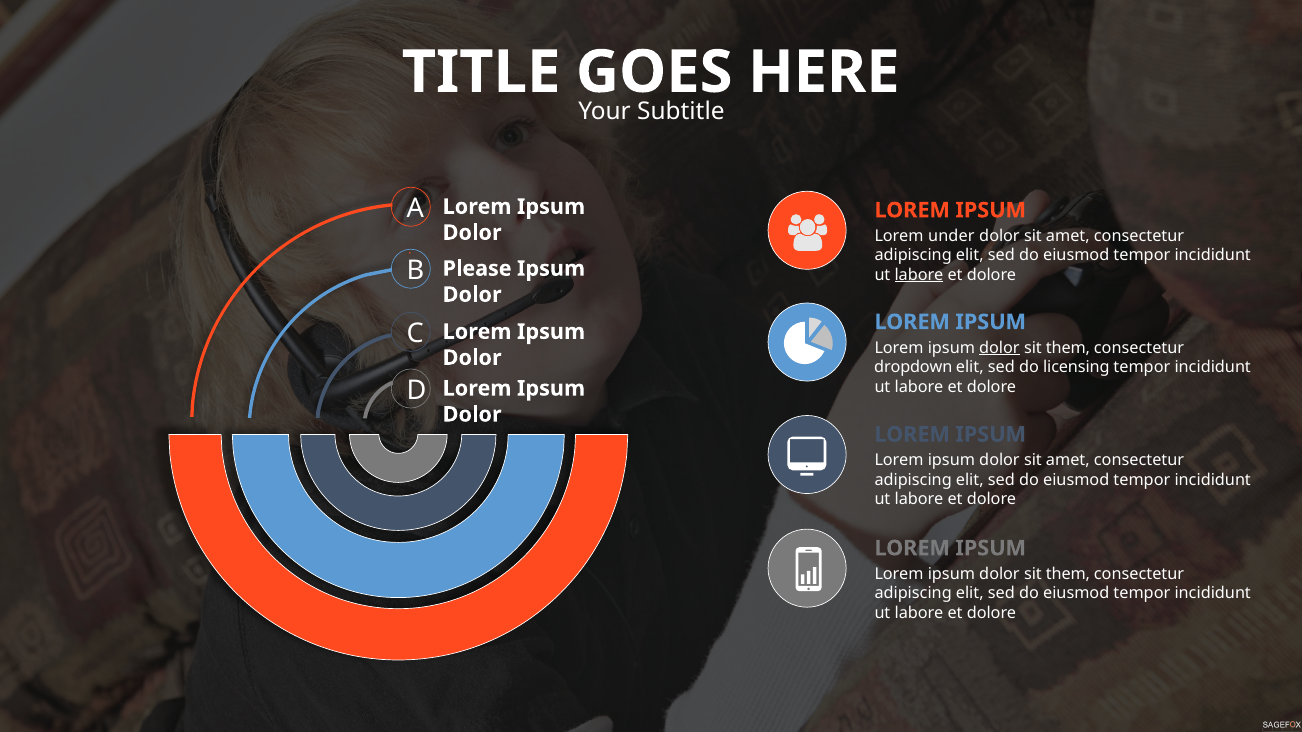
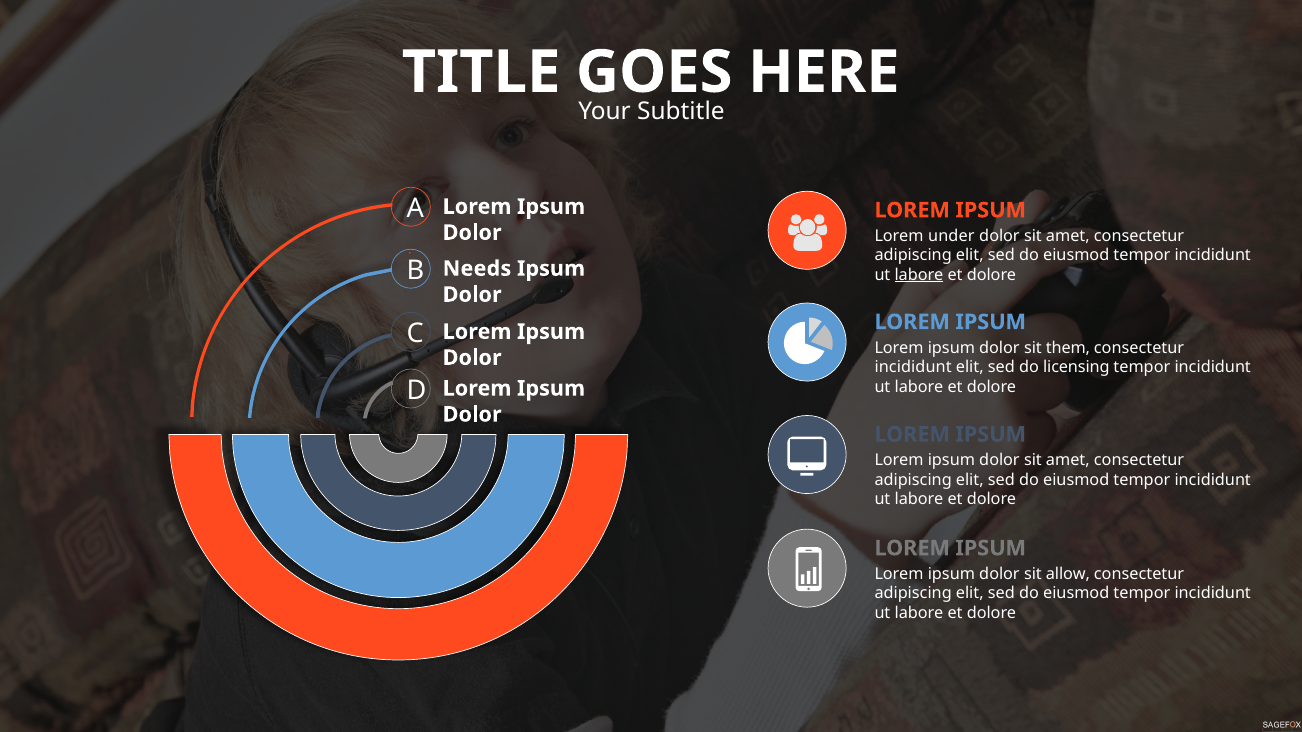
Please: Please -> Needs
dolor at (999, 348) underline: present -> none
dropdown at (913, 367): dropdown -> incididunt
them at (1068, 574): them -> allow
